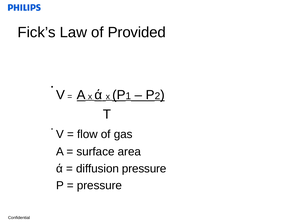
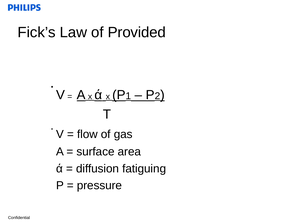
diffusion pressure: pressure -> fatiguing
